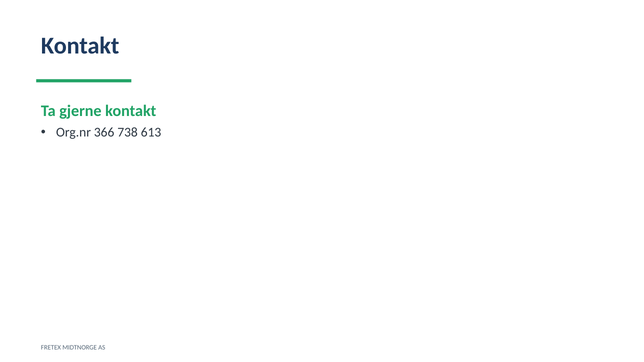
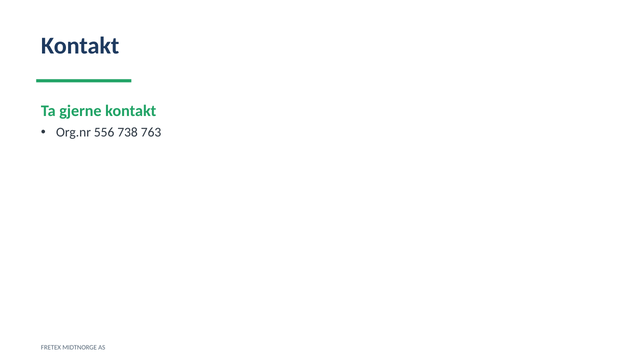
366: 366 -> 556
613: 613 -> 763
